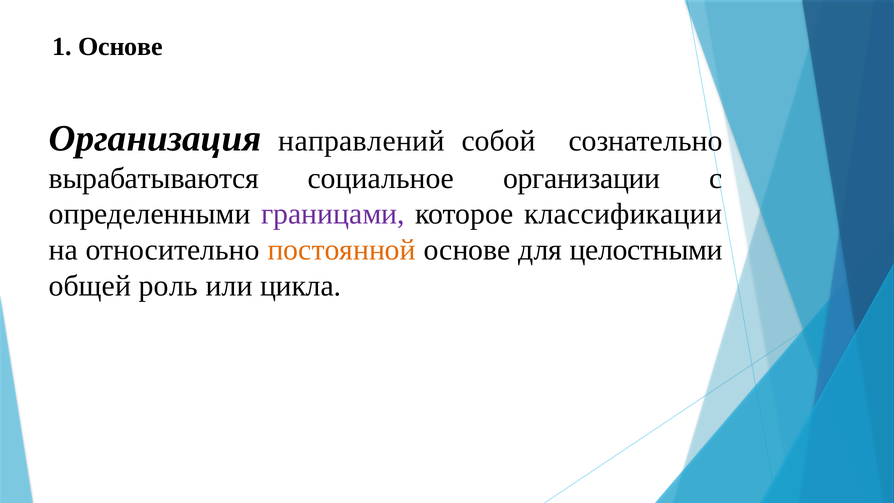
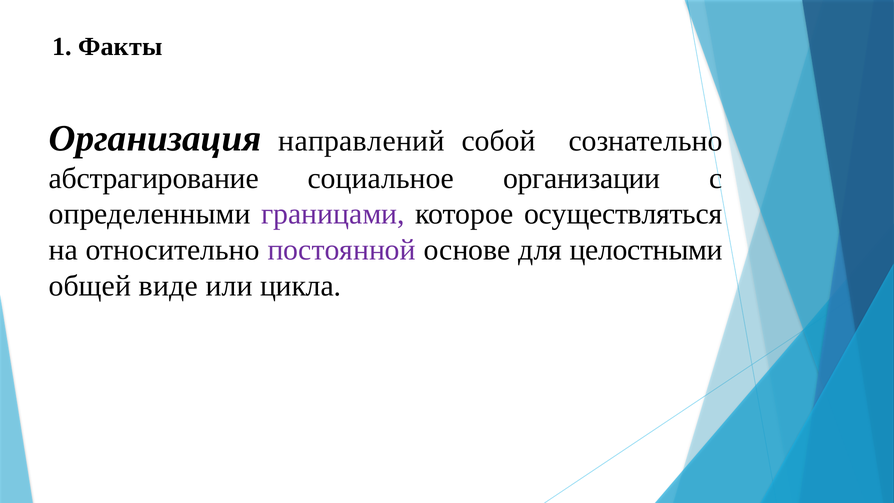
1 Основе: Основе -> Факты
вырабатываются: вырабатываются -> абстрагирование
классификации: классификации -> осуществляться
постоянной colour: orange -> purple
роль: роль -> виде
